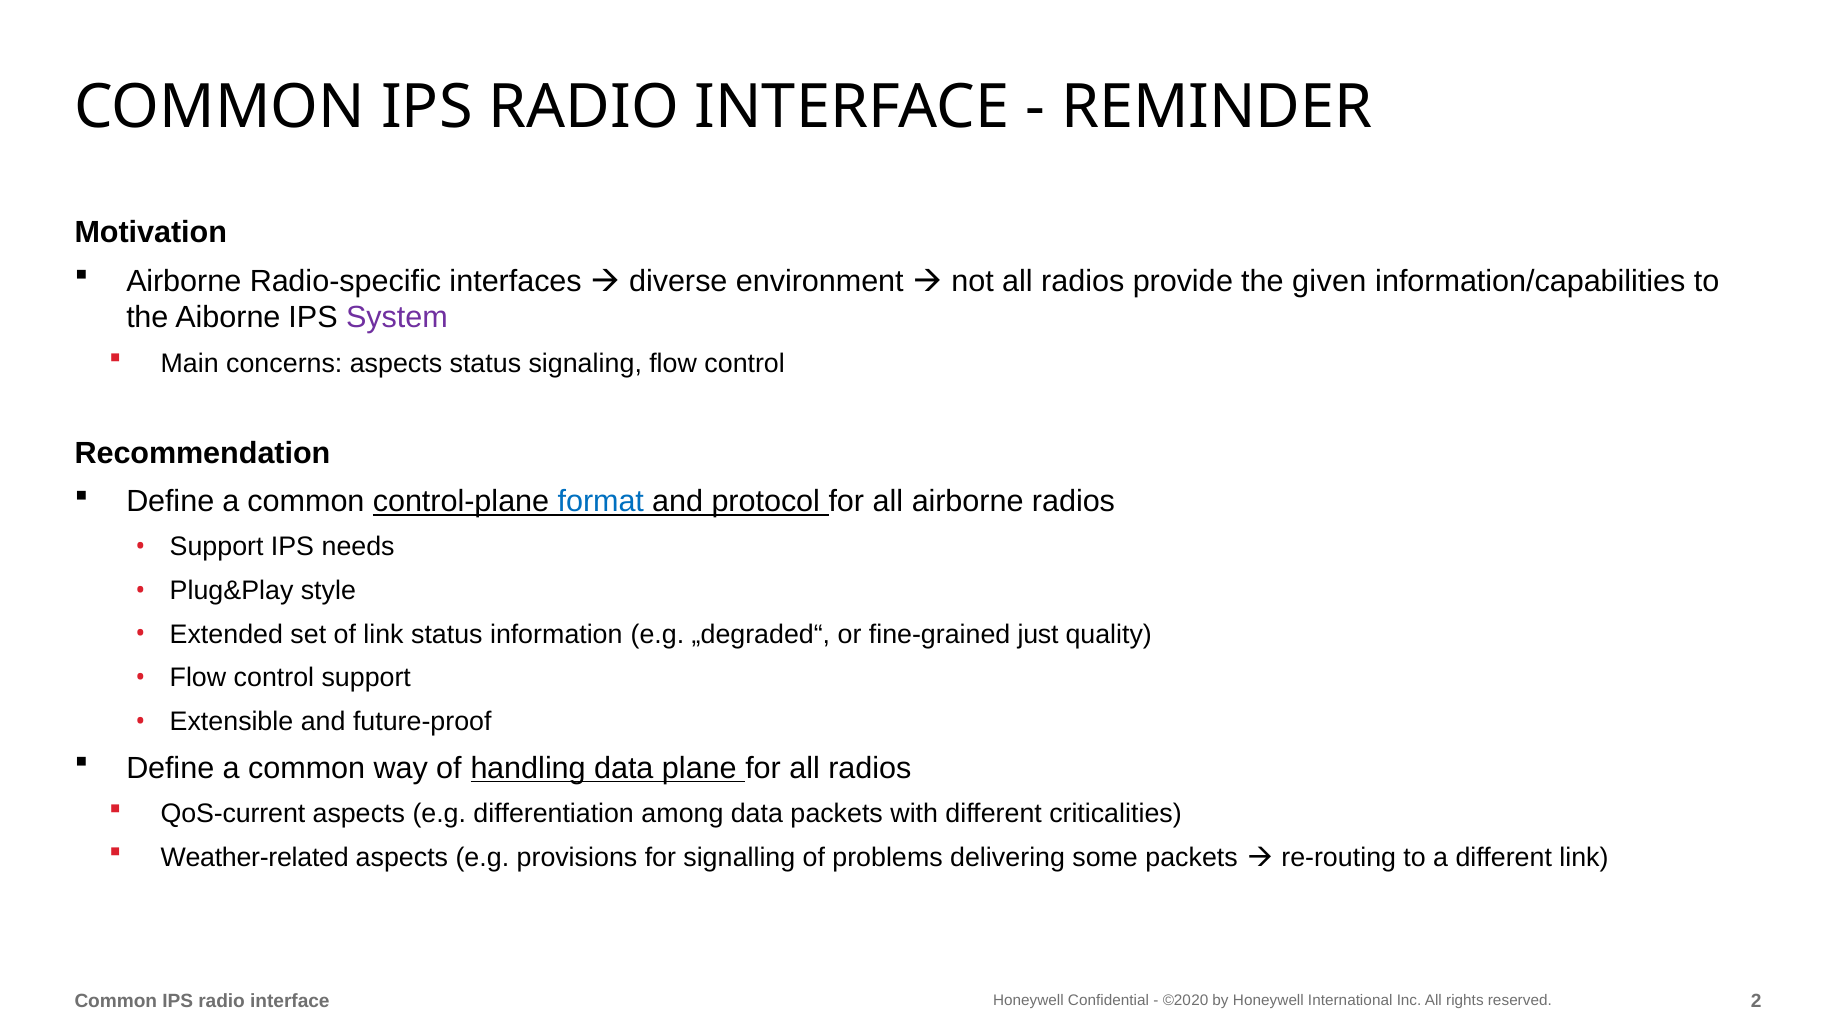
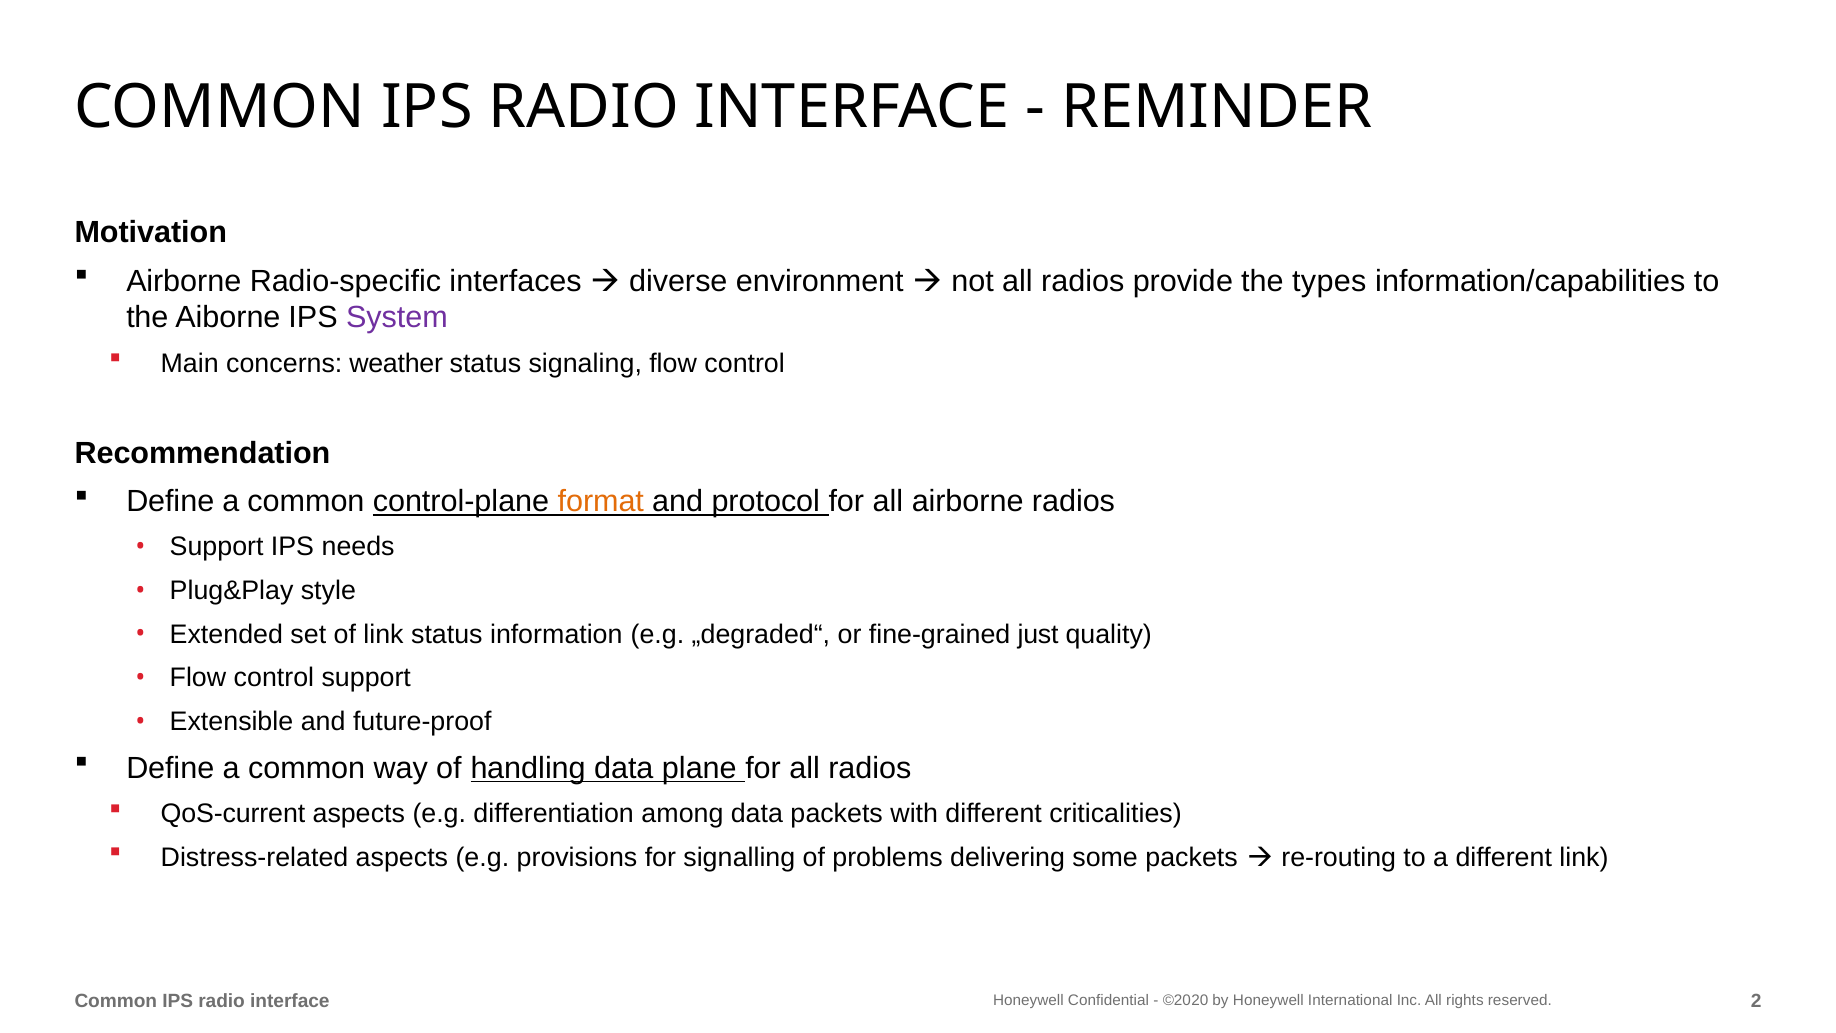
given: given -> types
concerns aspects: aspects -> weather
format colour: blue -> orange
Weather-related: Weather-related -> Distress-related
